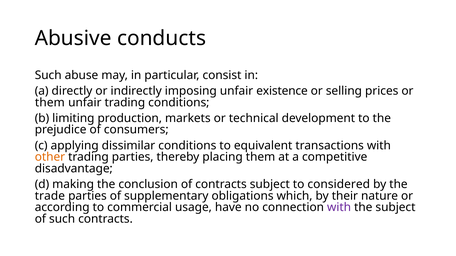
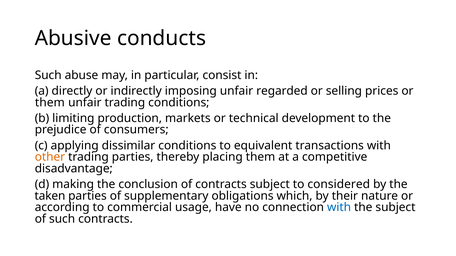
existence: existence -> regarded
trade: trade -> taken
with at (339, 208) colour: purple -> blue
